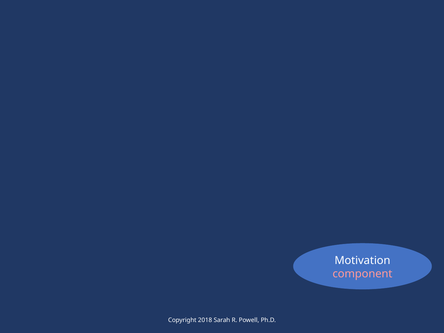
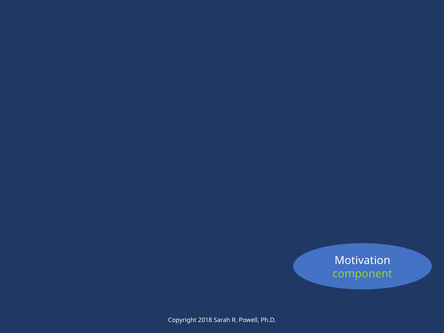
component colour: pink -> light green
